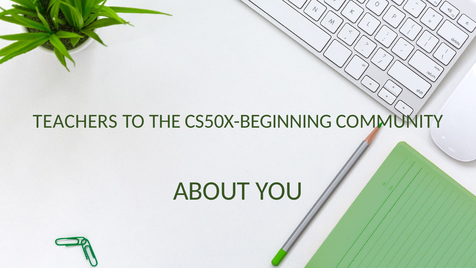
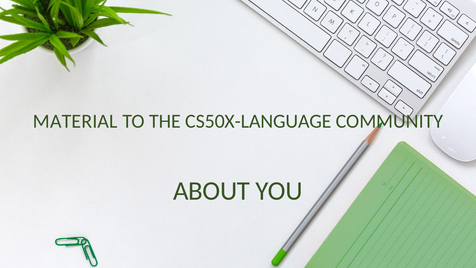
TEACHERS: TEACHERS -> MATERIAL
CS50X-BEGINNING: CS50X-BEGINNING -> CS50X-LANGUAGE
